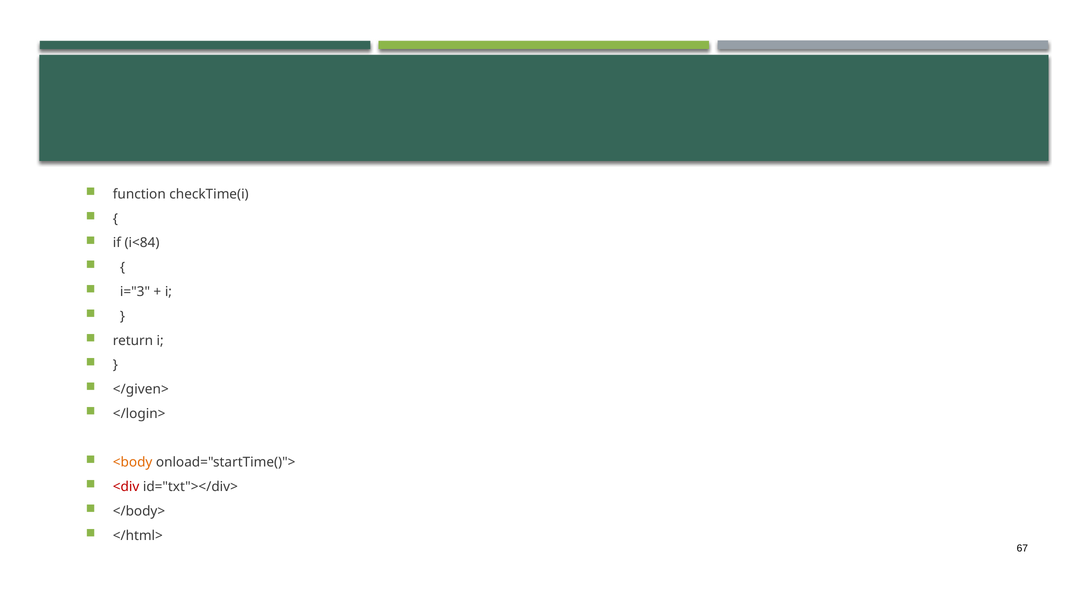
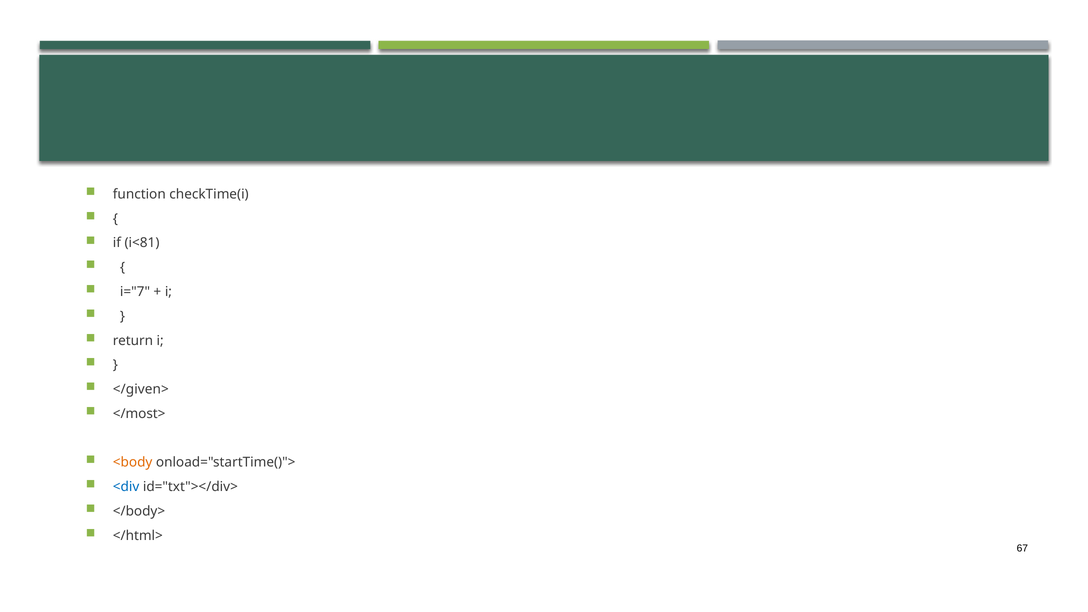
i<84: i<84 -> i<81
i="3: i="3 -> i="7
</login>: </login> -> </most>
<div colour: red -> blue
